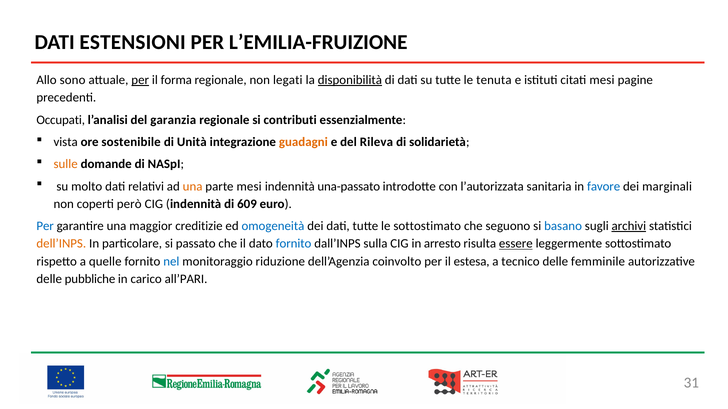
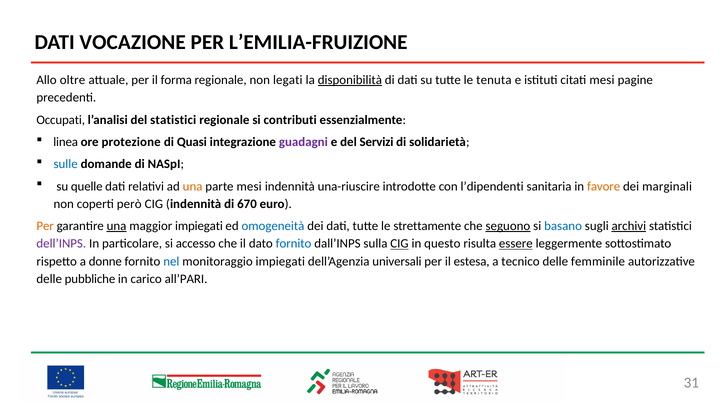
ESTENSIONI: ESTENSIONI -> VOCAZIONE
sono: sono -> oltre
per at (140, 80) underline: present -> none
del garanzia: garanzia -> statistici
vista: vista -> linea
sostenibile: sostenibile -> protezione
Unità: Unità -> Quasi
guadagni colour: orange -> purple
Rileva: Rileva -> Servizi
sulle colour: orange -> blue
molto: molto -> quelle
una-passato: una-passato -> una-riuscire
l’autorizzata: l’autorizzata -> l’dipendenti
favore colour: blue -> orange
609: 609 -> 670
Per at (45, 226) colour: blue -> orange
una at (117, 226) underline: none -> present
maggior creditizie: creditizie -> impiegati
le sottostimato: sottostimato -> strettamente
seguono underline: none -> present
dell’INPS colour: orange -> purple
passato: passato -> accesso
CIG at (399, 244) underline: none -> present
arresto: arresto -> questo
quelle: quelle -> donne
monitoraggio riduzione: riduzione -> impiegati
coinvolto: coinvolto -> universali
